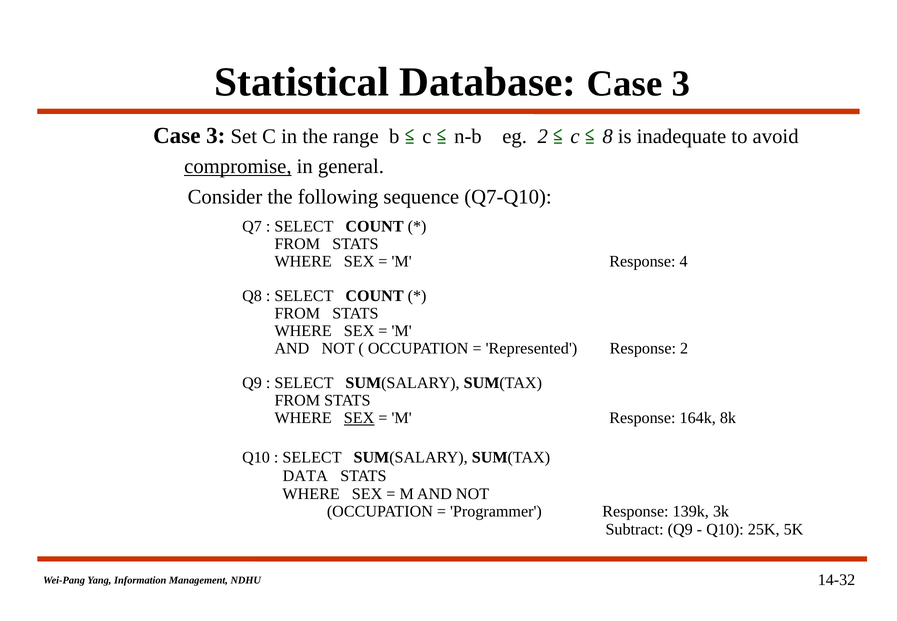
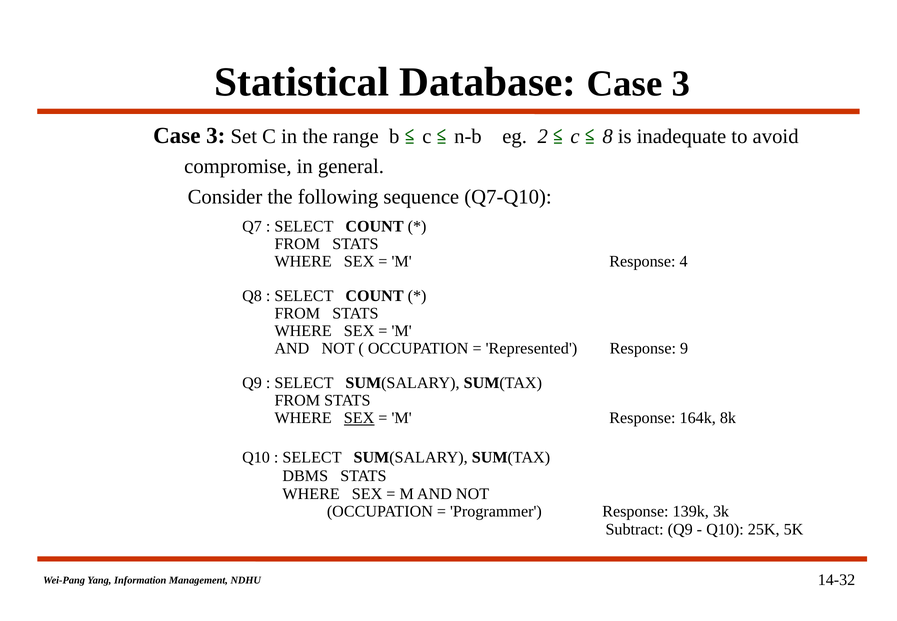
compromise underline: present -> none
Response 2: 2 -> 9
DATA: DATA -> DBMS
